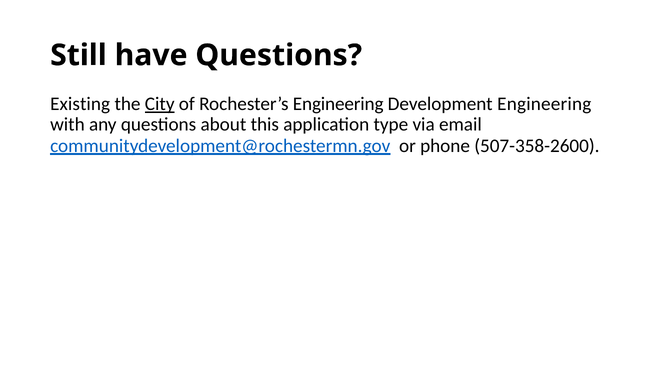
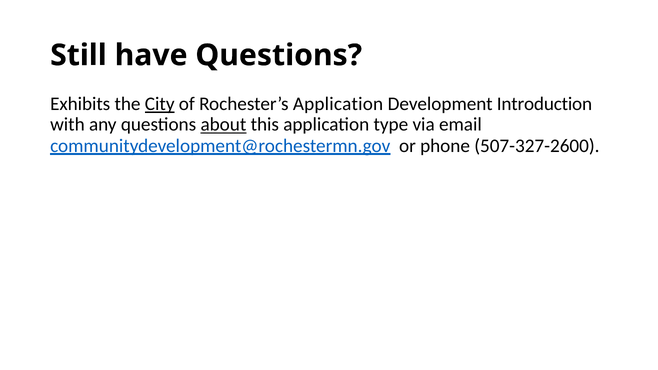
Existing: Existing -> Exhibits
Rochester’s Engineering: Engineering -> Application
Development Engineering: Engineering -> Introduction
about underline: none -> present
507-358-2600: 507-358-2600 -> 507-327-2600
